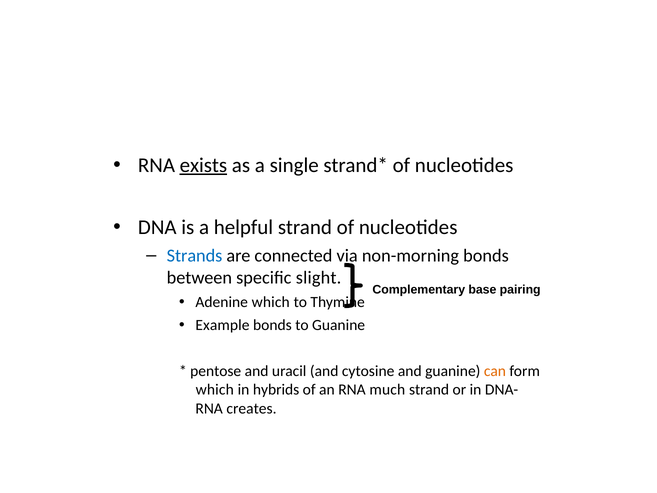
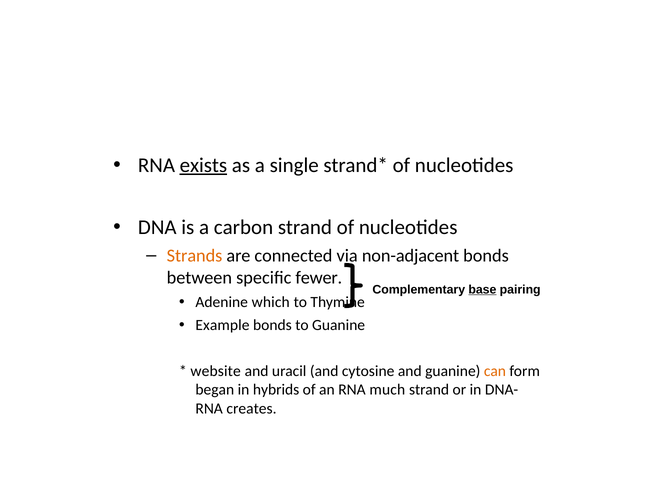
helpful: helpful -> carbon
Strands colour: blue -> orange
non-morning: non-morning -> non-adjacent
slight: slight -> fewer
base underline: none -> present
pentose: pentose -> website
which at (215, 390): which -> began
